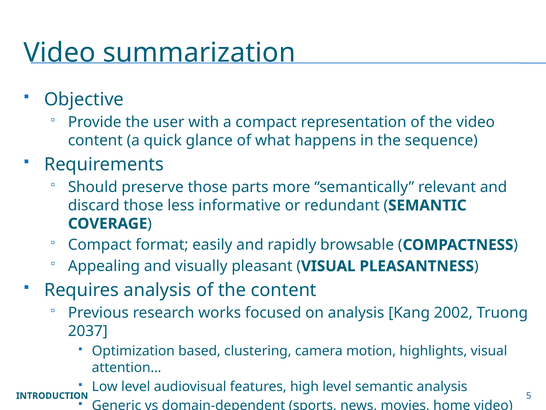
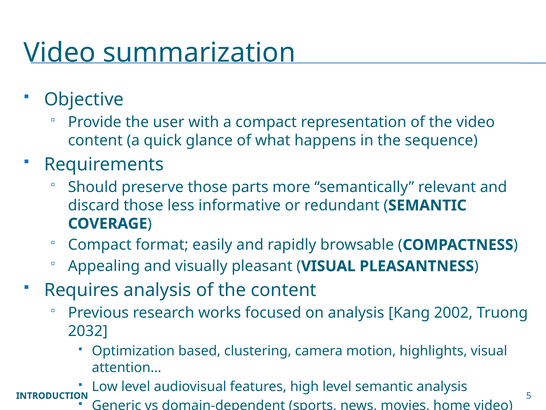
2037: 2037 -> 2032
